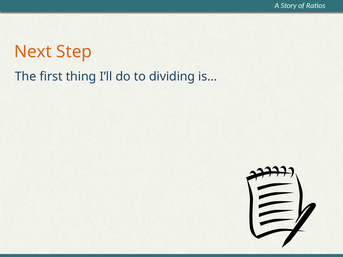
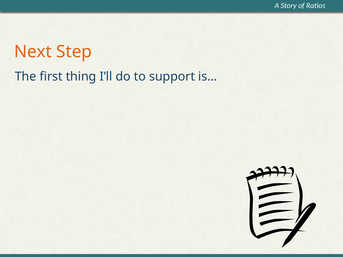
dividing: dividing -> support
